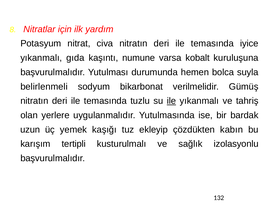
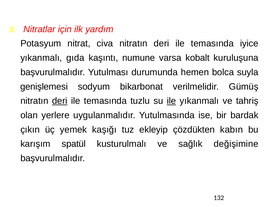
belirlenmeli: belirlenmeli -> genişlemesi
deri at (60, 101) underline: none -> present
uzun: uzun -> çıkın
tertipli: tertipli -> spatül
izolasyonlu: izolasyonlu -> değişimine
